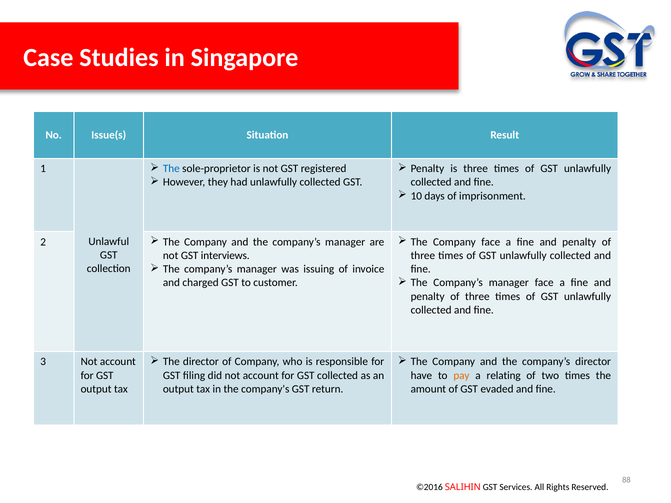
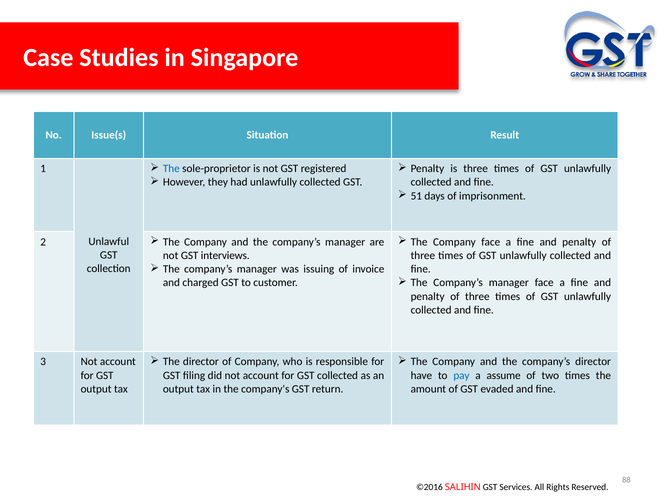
10: 10 -> 51
pay colour: orange -> blue
relating: relating -> assume
